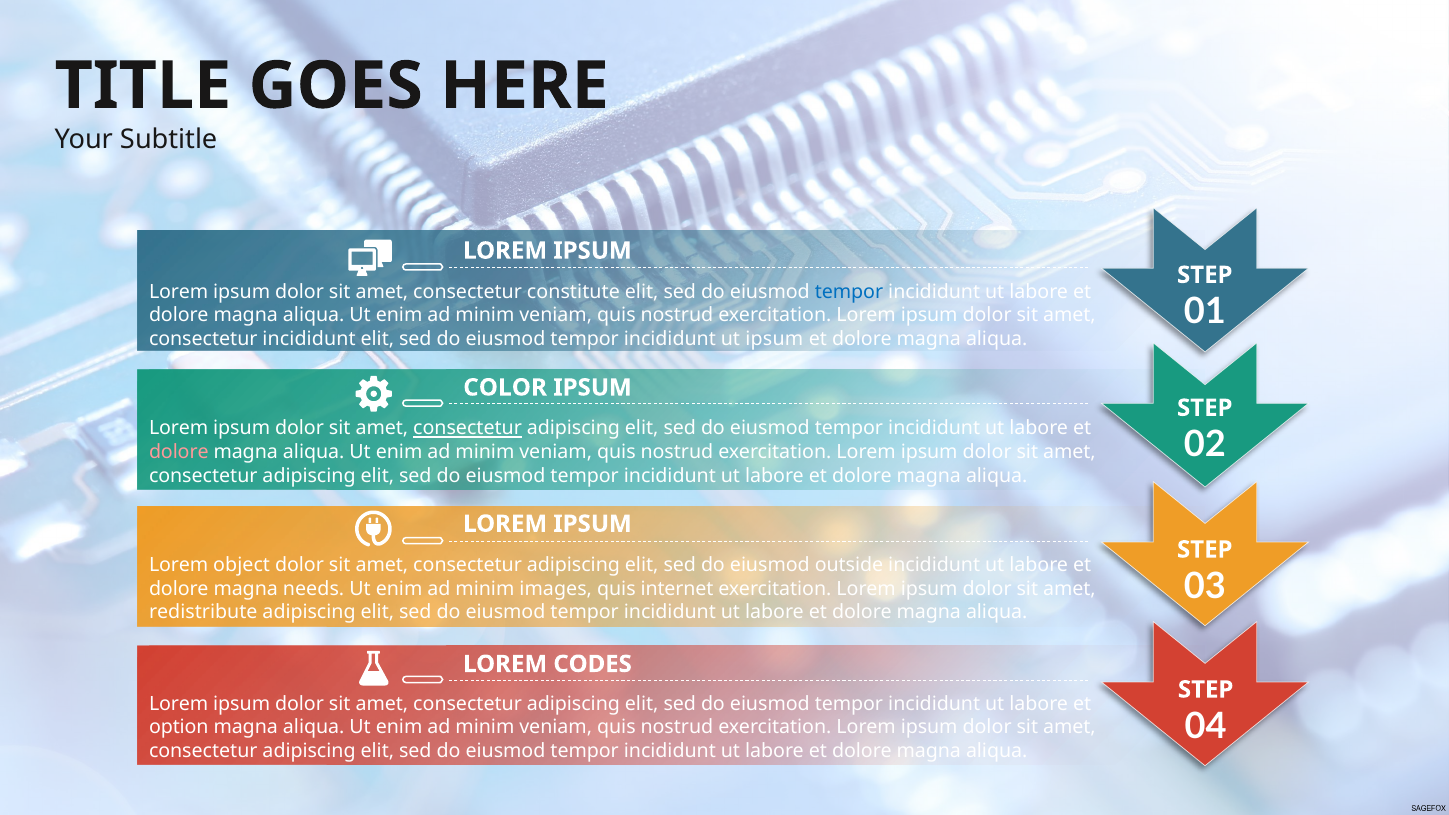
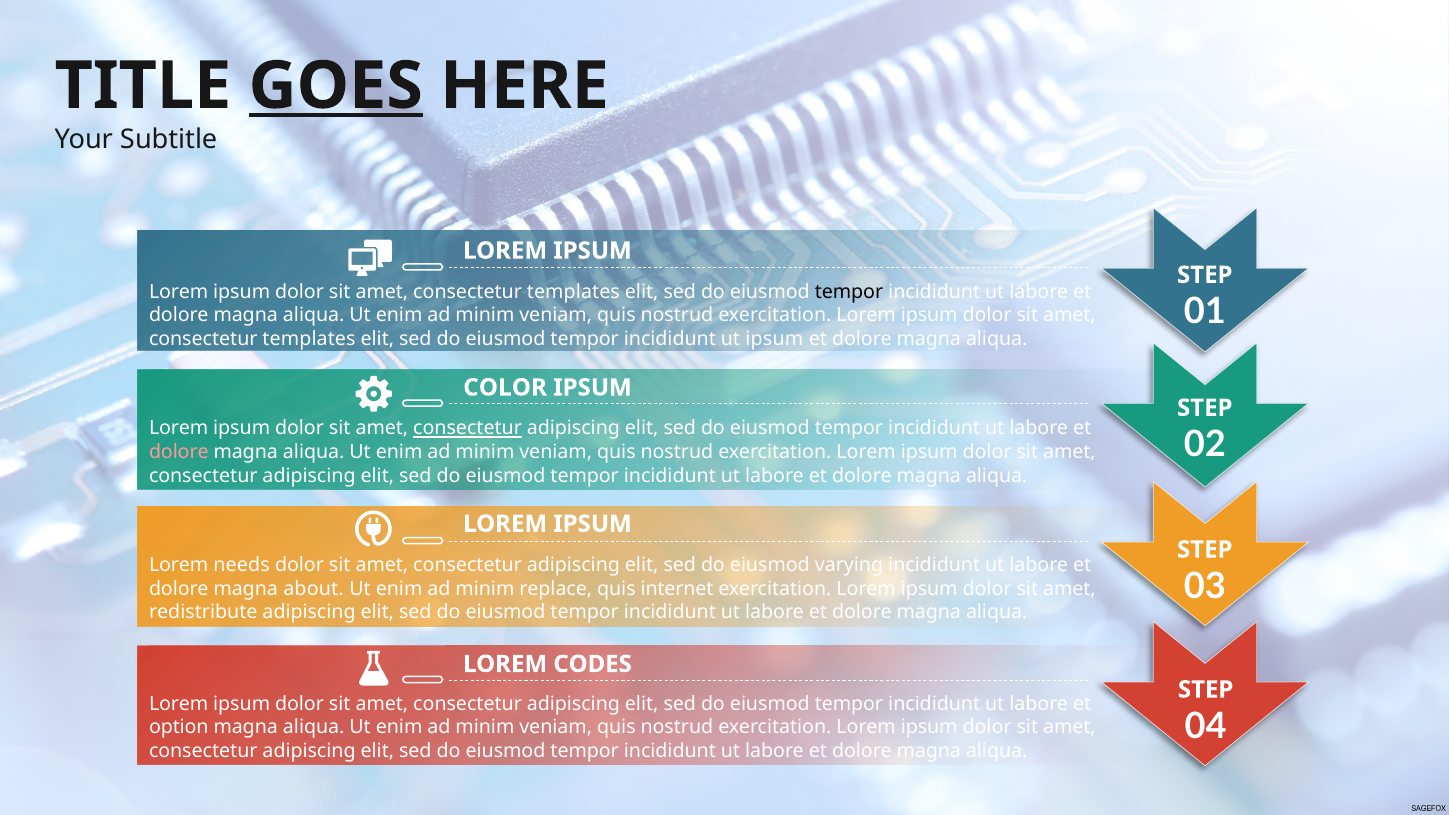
GOES underline: none -> present
constitute at (573, 292): constitute -> templates
tempor at (849, 292) colour: blue -> black
incididunt at (309, 339): incididunt -> templates
object: object -> needs
outside: outside -> varying
needs: needs -> about
images: images -> replace
